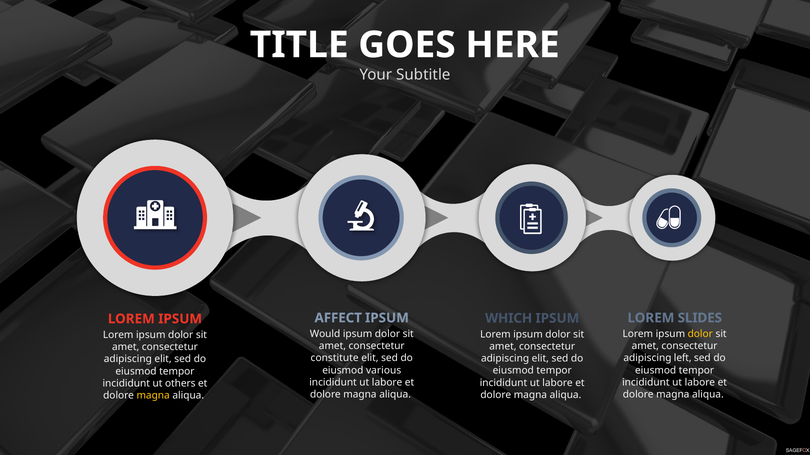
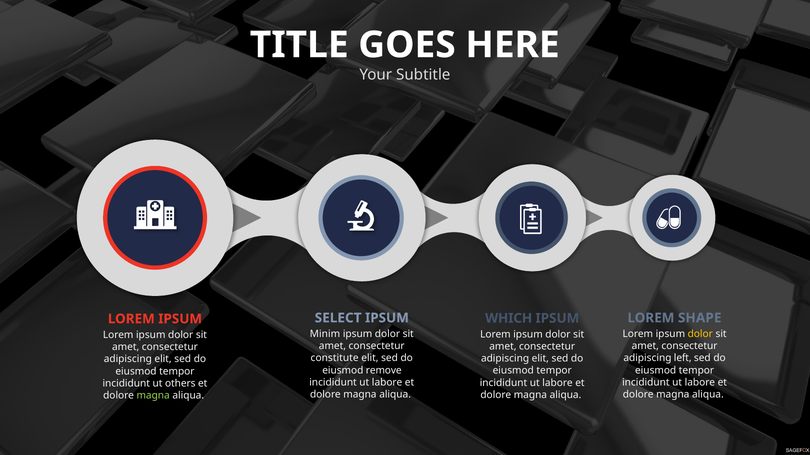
AFFECT: AFFECT -> SELECT
SLIDES: SLIDES -> SHAPE
Would: Would -> Minim
various: various -> remove
magna at (153, 396) colour: yellow -> light green
